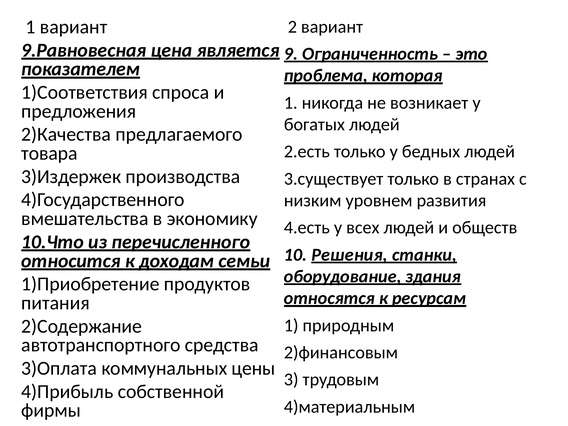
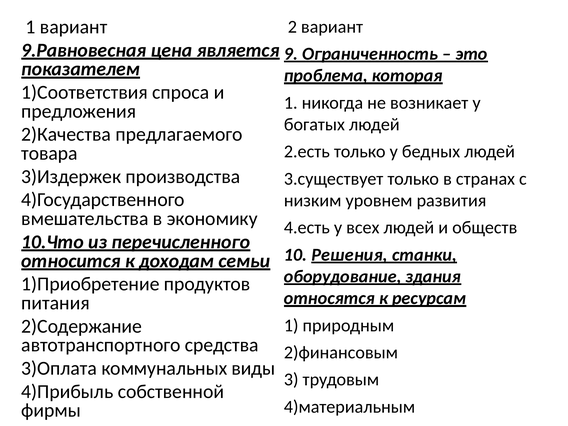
цены: цены -> виды
